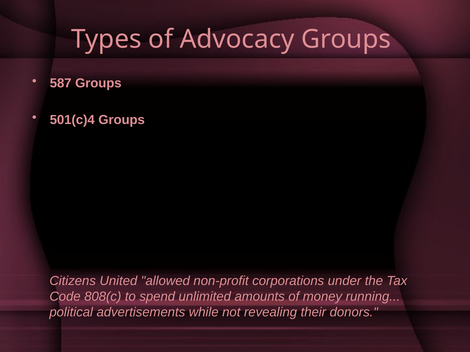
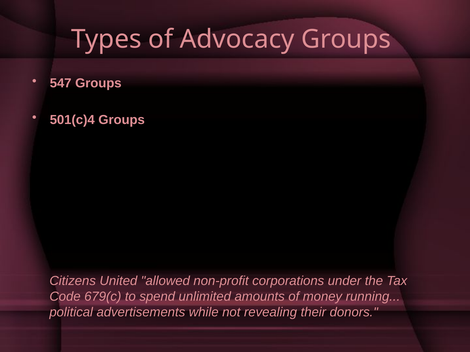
587: 587 -> 547
808(c: 808(c -> 679(c
